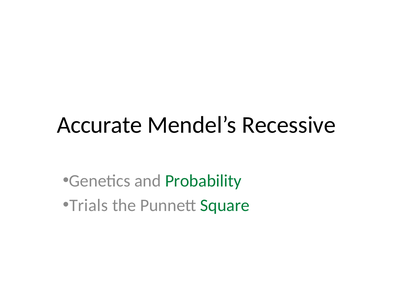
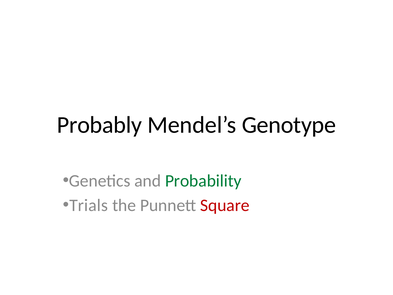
Accurate: Accurate -> Probably
Recessive: Recessive -> Genotype
Square colour: green -> red
